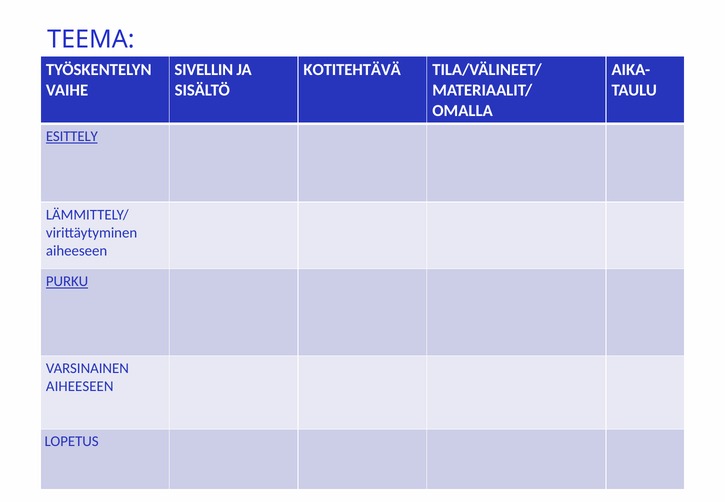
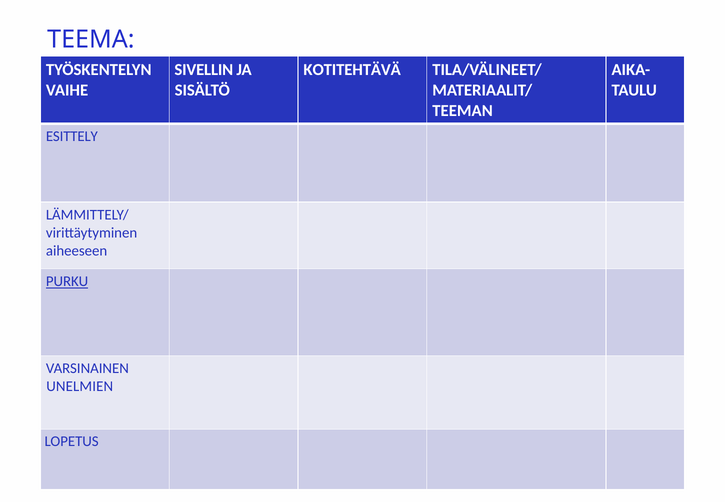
OMALLA: OMALLA -> TEEMAN
ESITTELY underline: present -> none
AIHEESEEN at (80, 386): AIHEESEEN -> UNELMIEN
